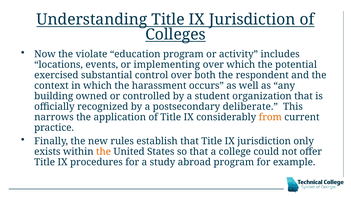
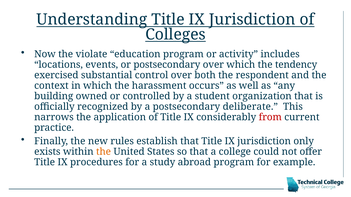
or implementing: implementing -> postsecondary
potential: potential -> tendency
from colour: orange -> red
